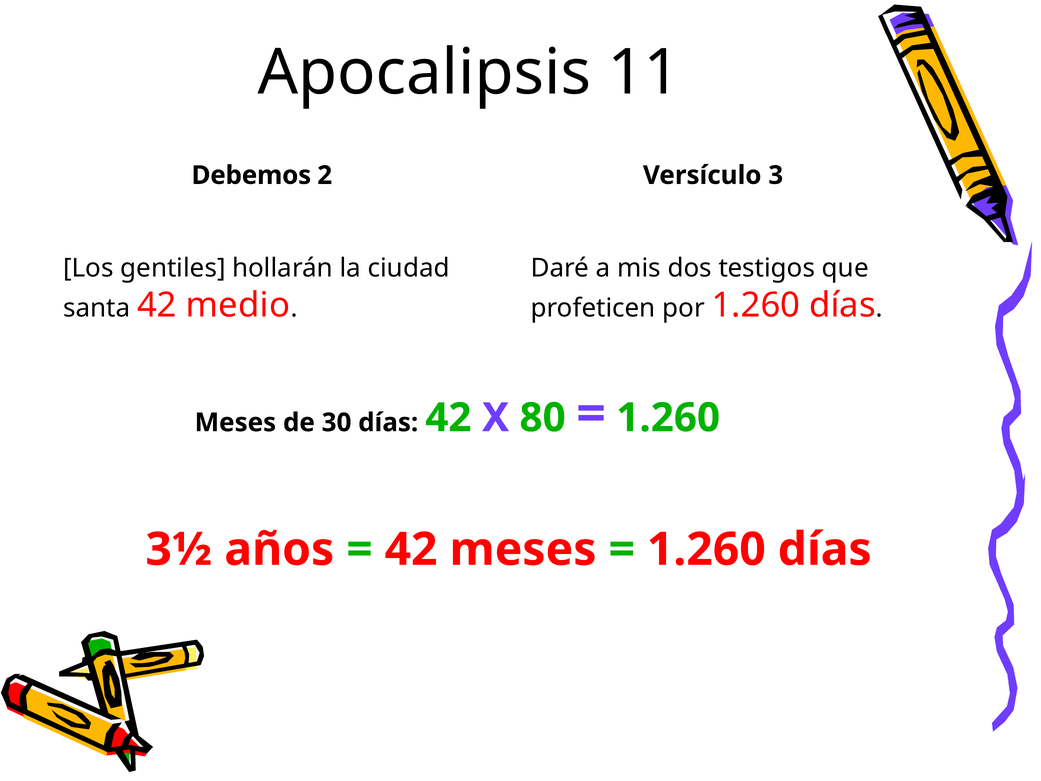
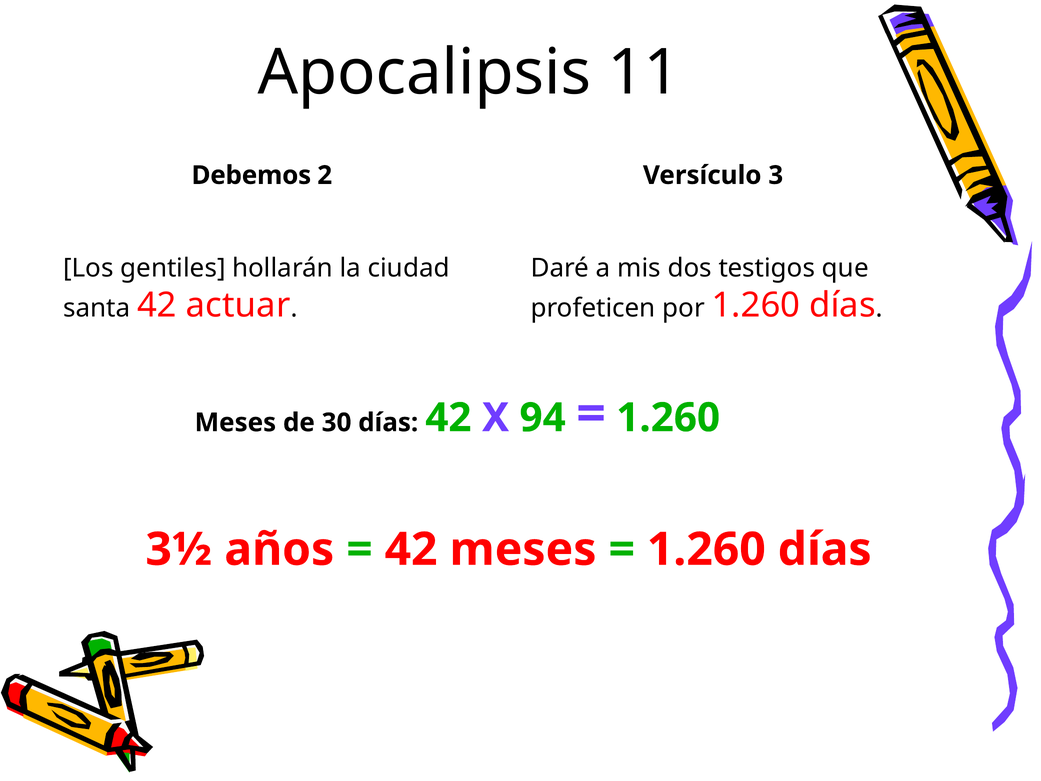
medio: medio -> actuar
80: 80 -> 94
